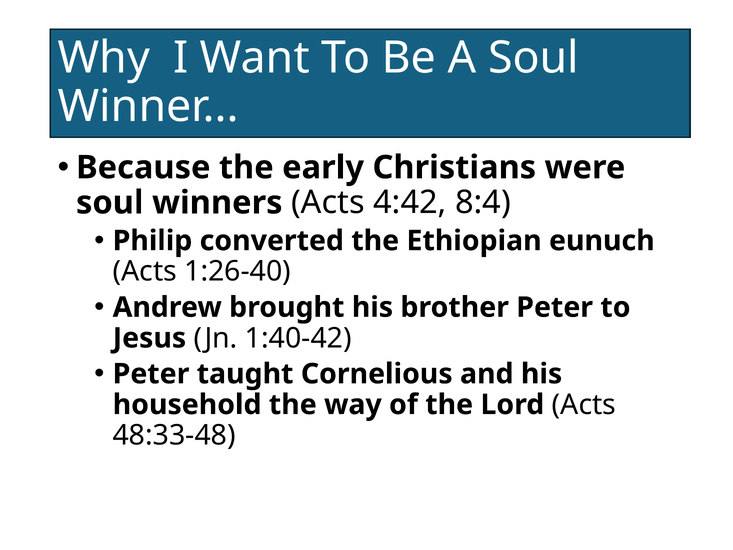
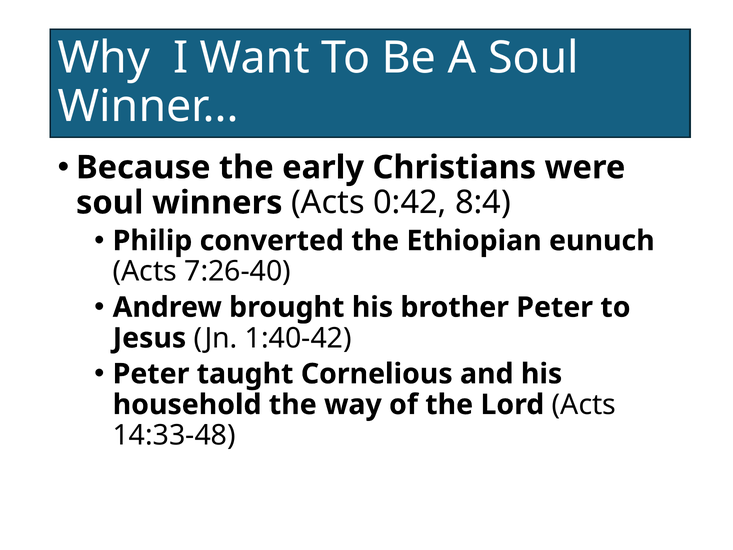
4:42: 4:42 -> 0:42
1:26-40: 1:26-40 -> 7:26-40
48:33-48: 48:33-48 -> 14:33-48
